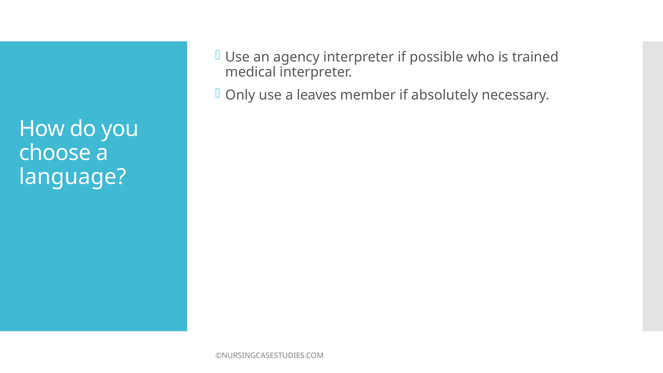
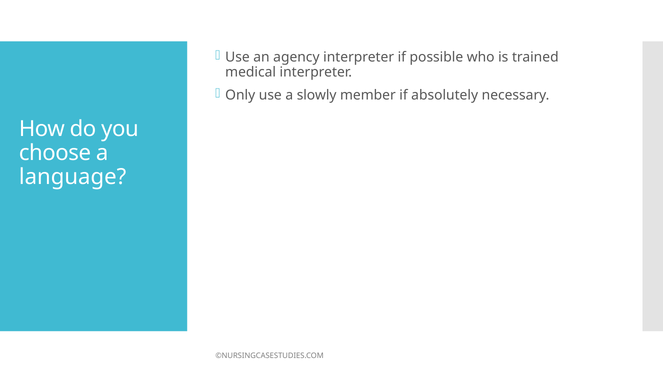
leaves: leaves -> slowly
